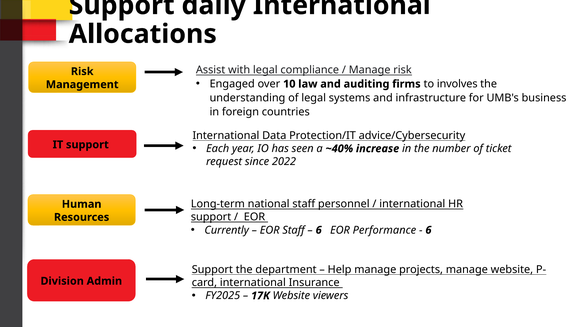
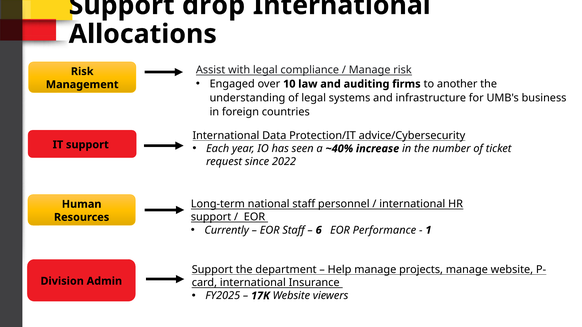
daily: daily -> drop
involves: involves -> another
6 at (428, 230): 6 -> 1
